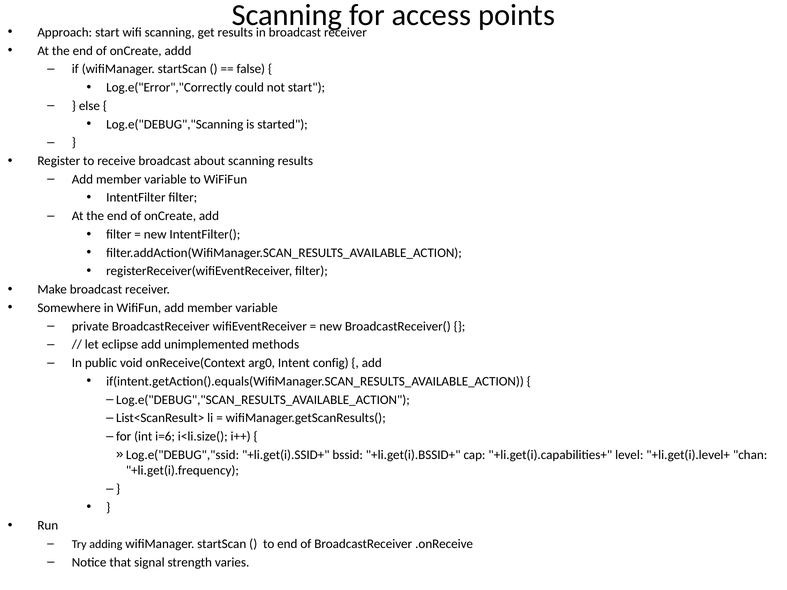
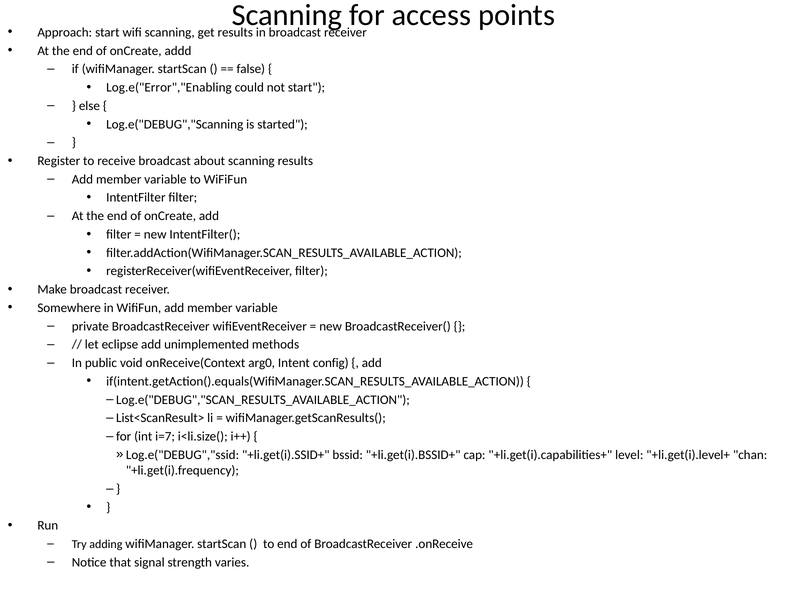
Log.e("Error","Correctly: Log.e("Error","Correctly -> Log.e("Error","Enabling
i=6: i=6 -> i=7
